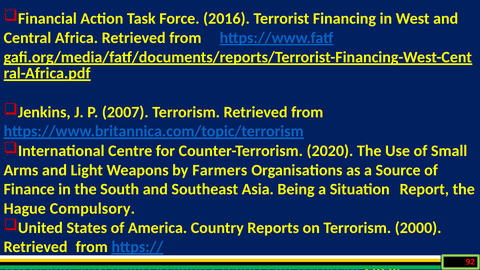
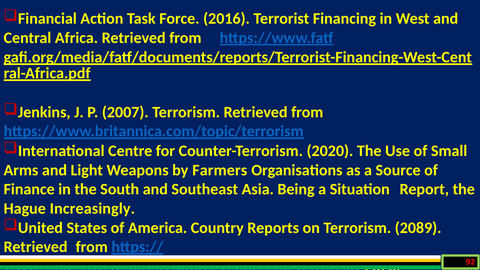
Compulsory: Compulsory -> Increasingly
2000: 2000 -> 2089
